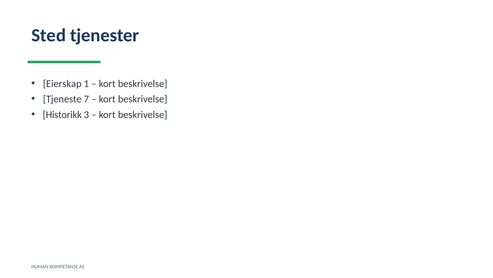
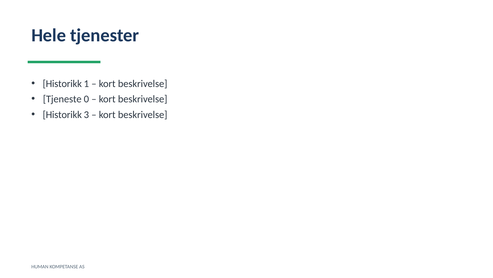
Sted: Sted -> Hele
Eierskap at (62, 83): Eierskap -> Historikk
7: 7 -> 0
